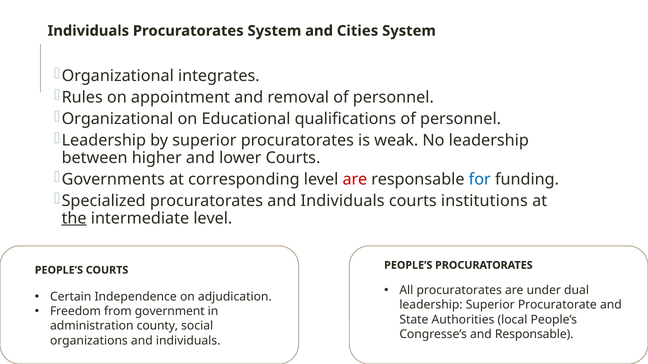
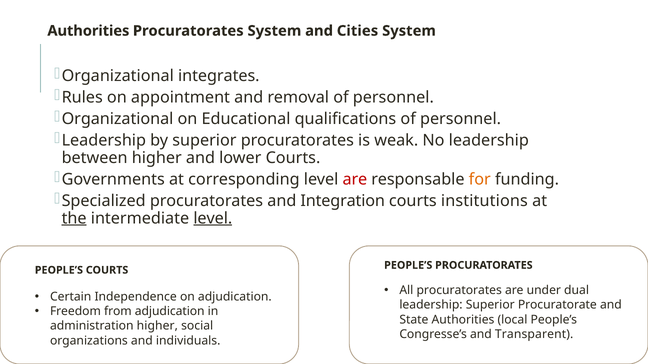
Individuals at (88, 31): Individuals -> Authorities
for colour: blue -> orange
procuratorates and Individuals: Individuals -> Integration
level at (213, 219) underline: none -> present
from government: government -> adjudication
administration county: county -> higher
and Responsable: Responsable -> Transparent
